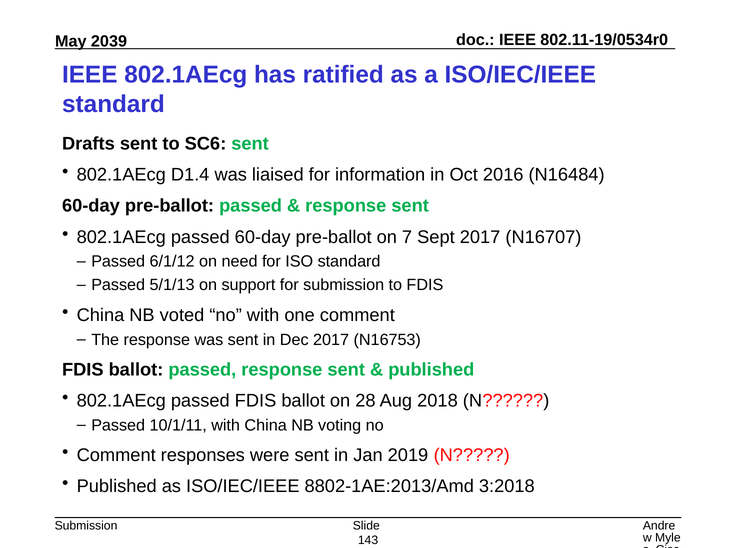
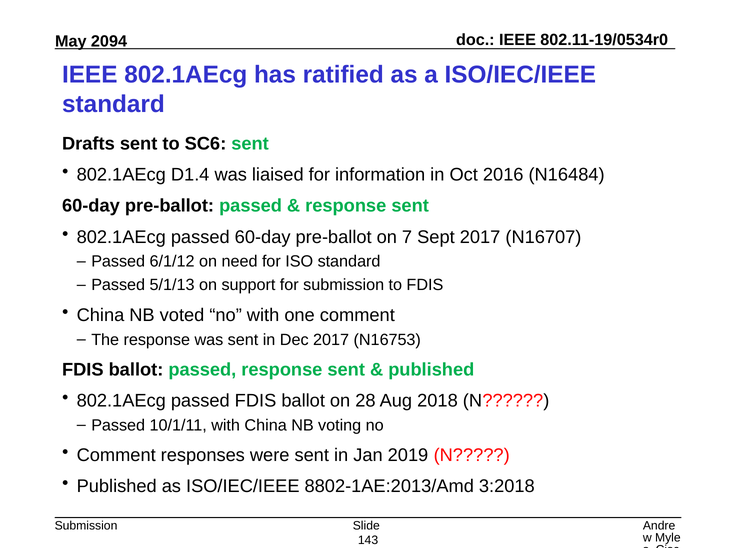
2039: 2039 -> 2094
